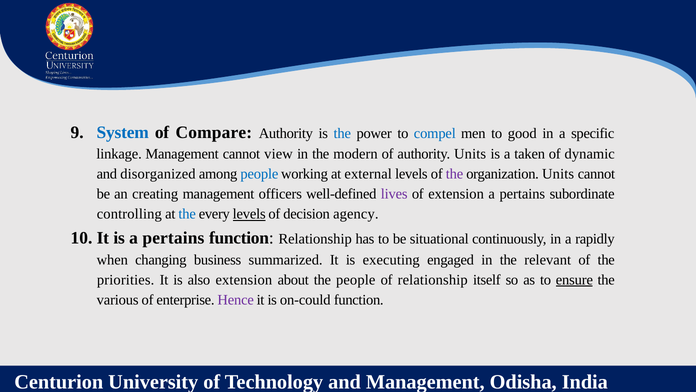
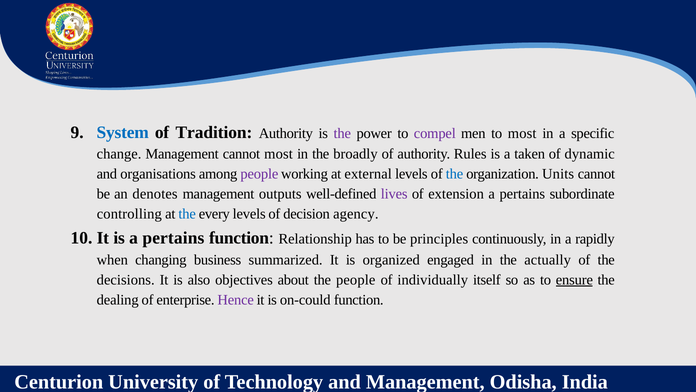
Compare: Compare -> Tradition
the at (342, 133) colour: blue -> purple
compel colour: blue -> purple
to good: good -> most
linkage: linkage -> change
cannot view: view -> most
modern: modern -> broadly
authority Units: Units -> Rules
disorganized: disorganized -> organisations
people at (259, 174) colour: blue -> purple
the at (455, 174) colour: purple -> blue
creating: creating -> denotes
officers: officers -> outputs
levels at (249, 214) underline: present -> none
situational: situational -> principles
executing: executing -> organized
relevant: relevant -> actually
priorities: priorities -> decisions
also extension: extension -> objectives
of relationship: relationship -> individually
various: various -> dealing
